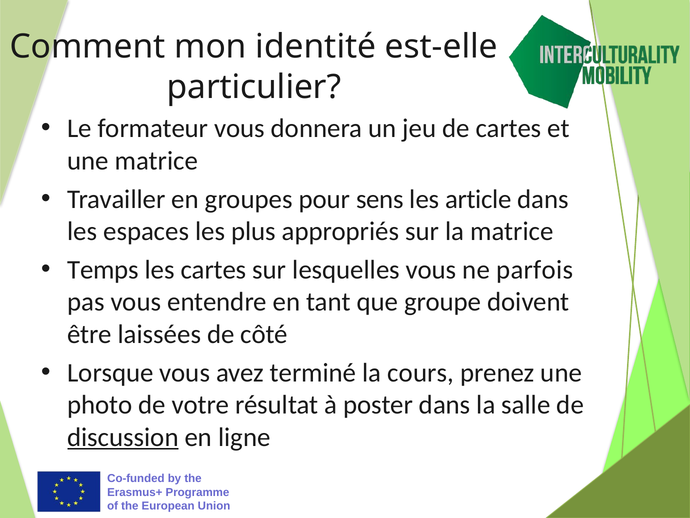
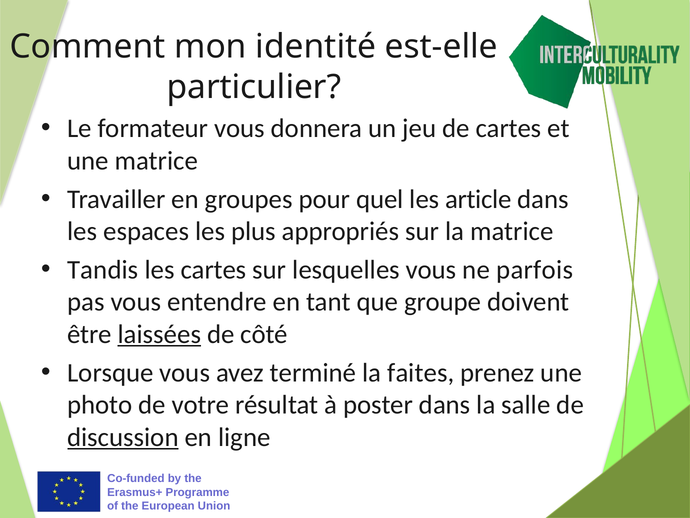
sens: sens -> quel
Temps: Temps -> Tandis
laissées underline: none -> present
cours: cours -> faites
